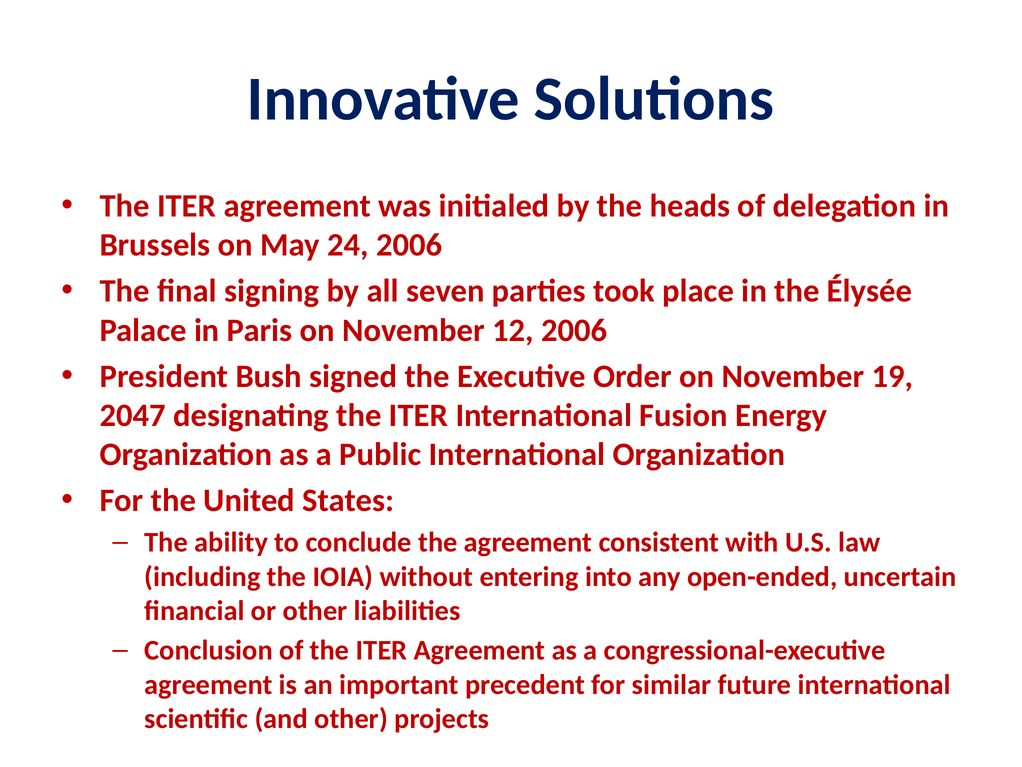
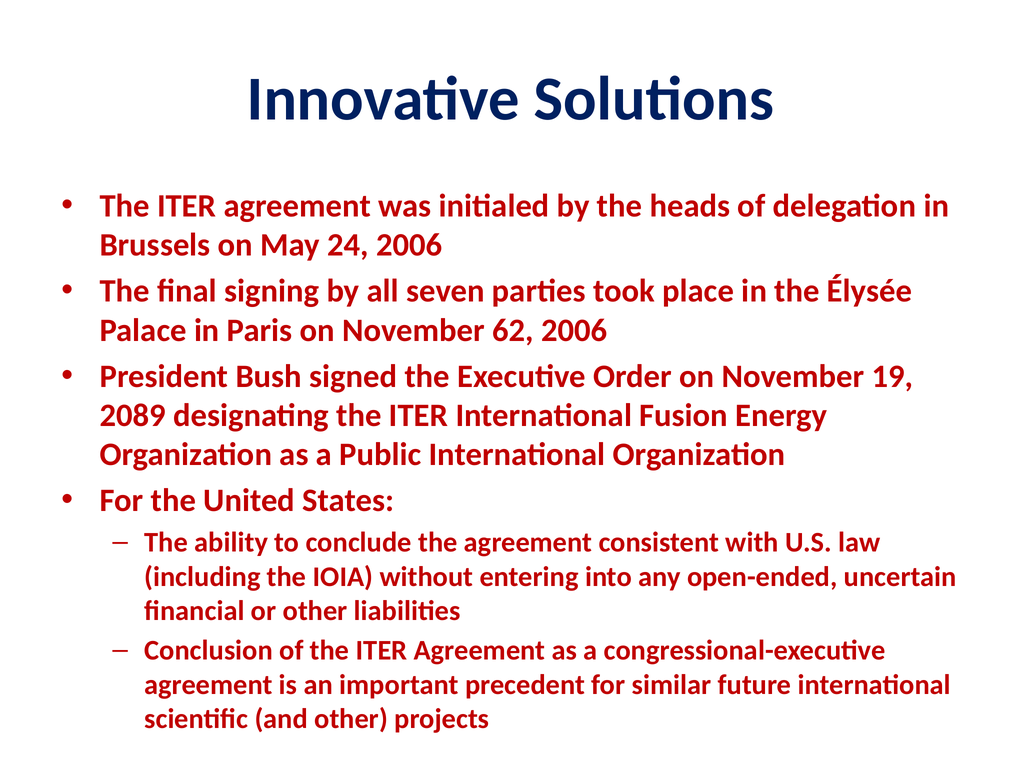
12: 12 -> 62
2047: 2047 -> 2089
